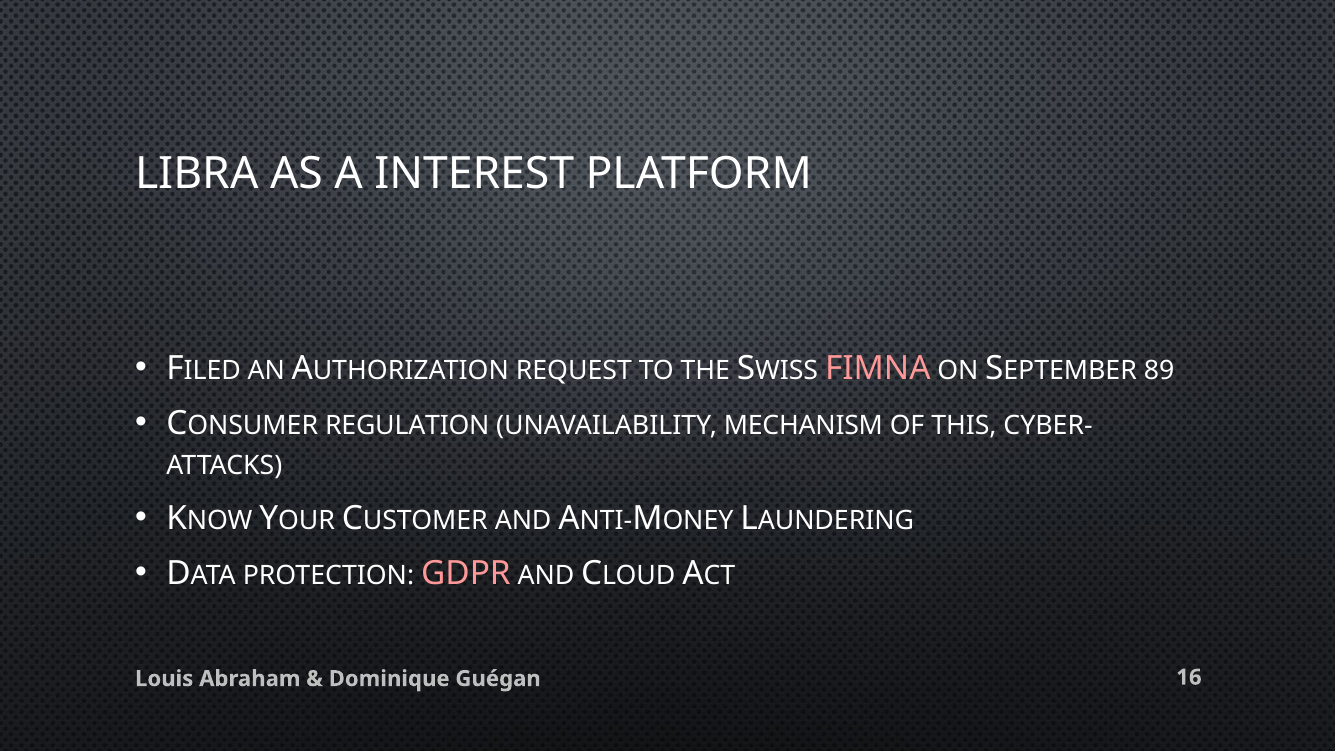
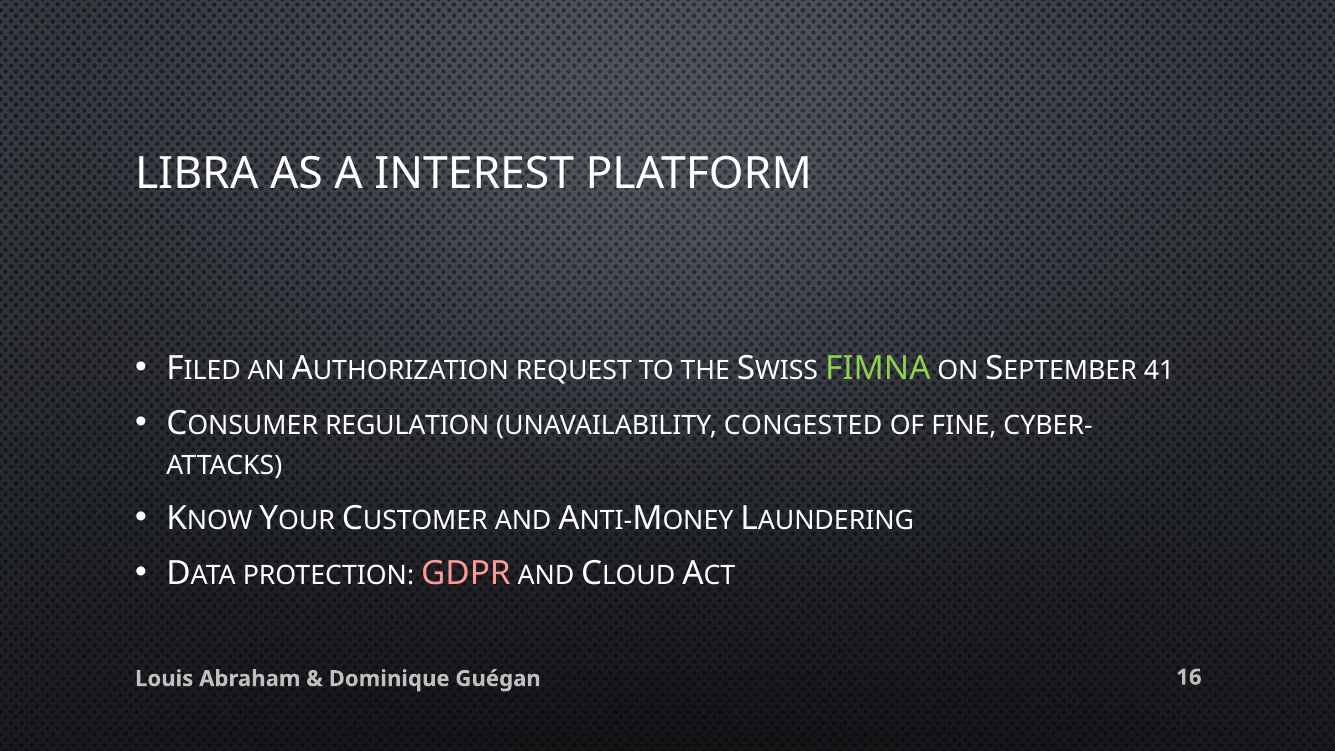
FIMNA colour: pink -> light green
89: 89 -> 41
MECHANISM: MECHANISM -> CONGESTED
THIS: THIS -> FINE
